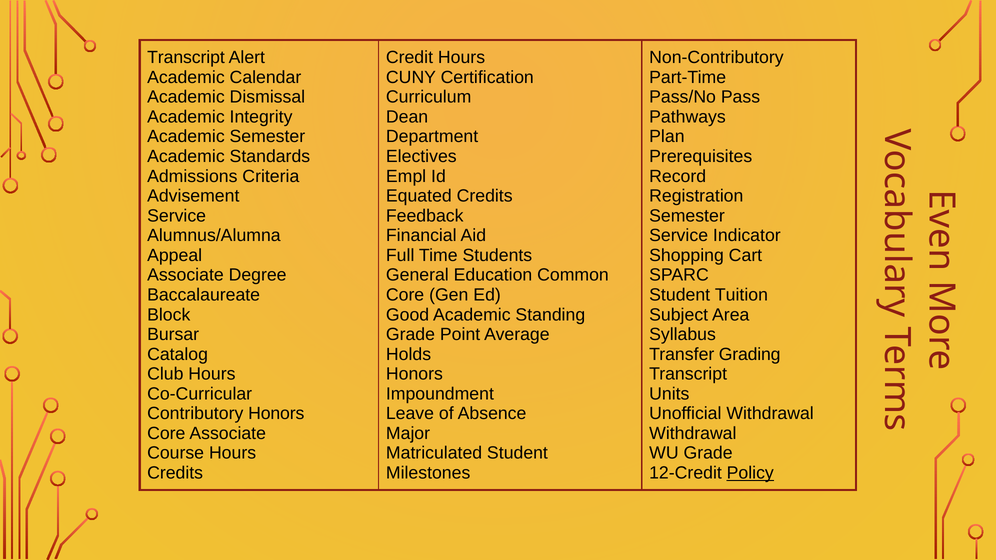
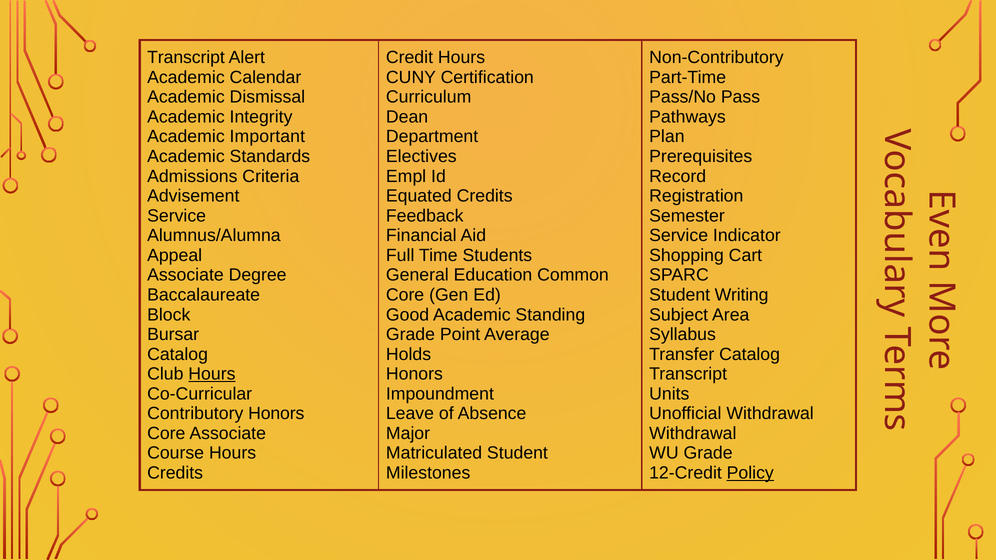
Academic Semester: Semester -> Important
Tuition: Tuition -> Writing
Transfer Grading: Grading -> Catalog
Hours at (212, 374) underline: none -> present
